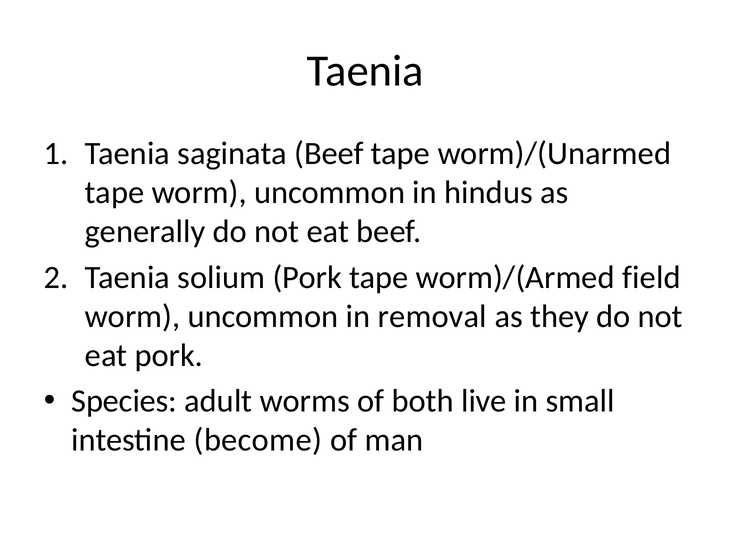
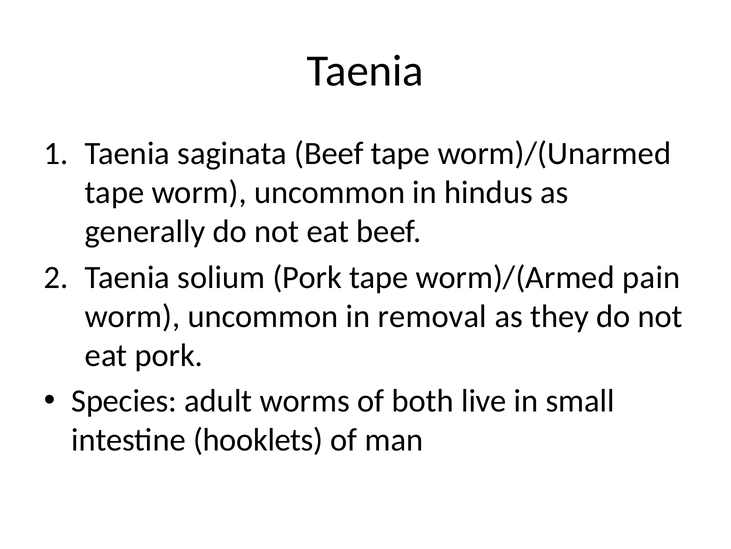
field: field -> pain
become: become -> hooklets
